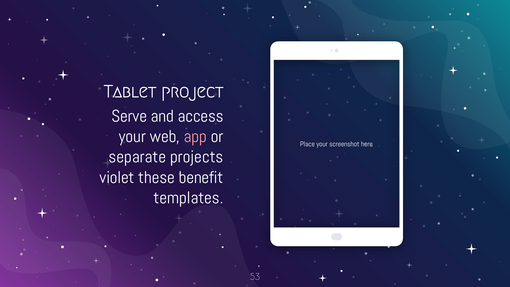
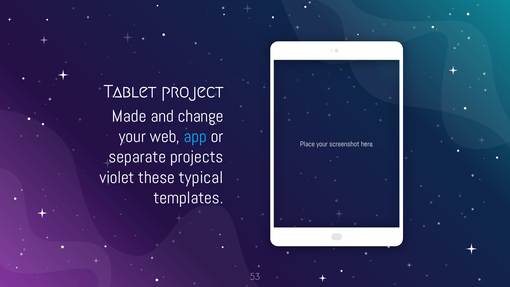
Serve: Serve -> Made
access: access -> change
app colour: pink -> light blue
benefit: benefit -> typical
